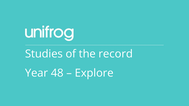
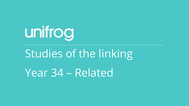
record: record -> linking
48: 48 -> 34
Explore: Explore -> Related
